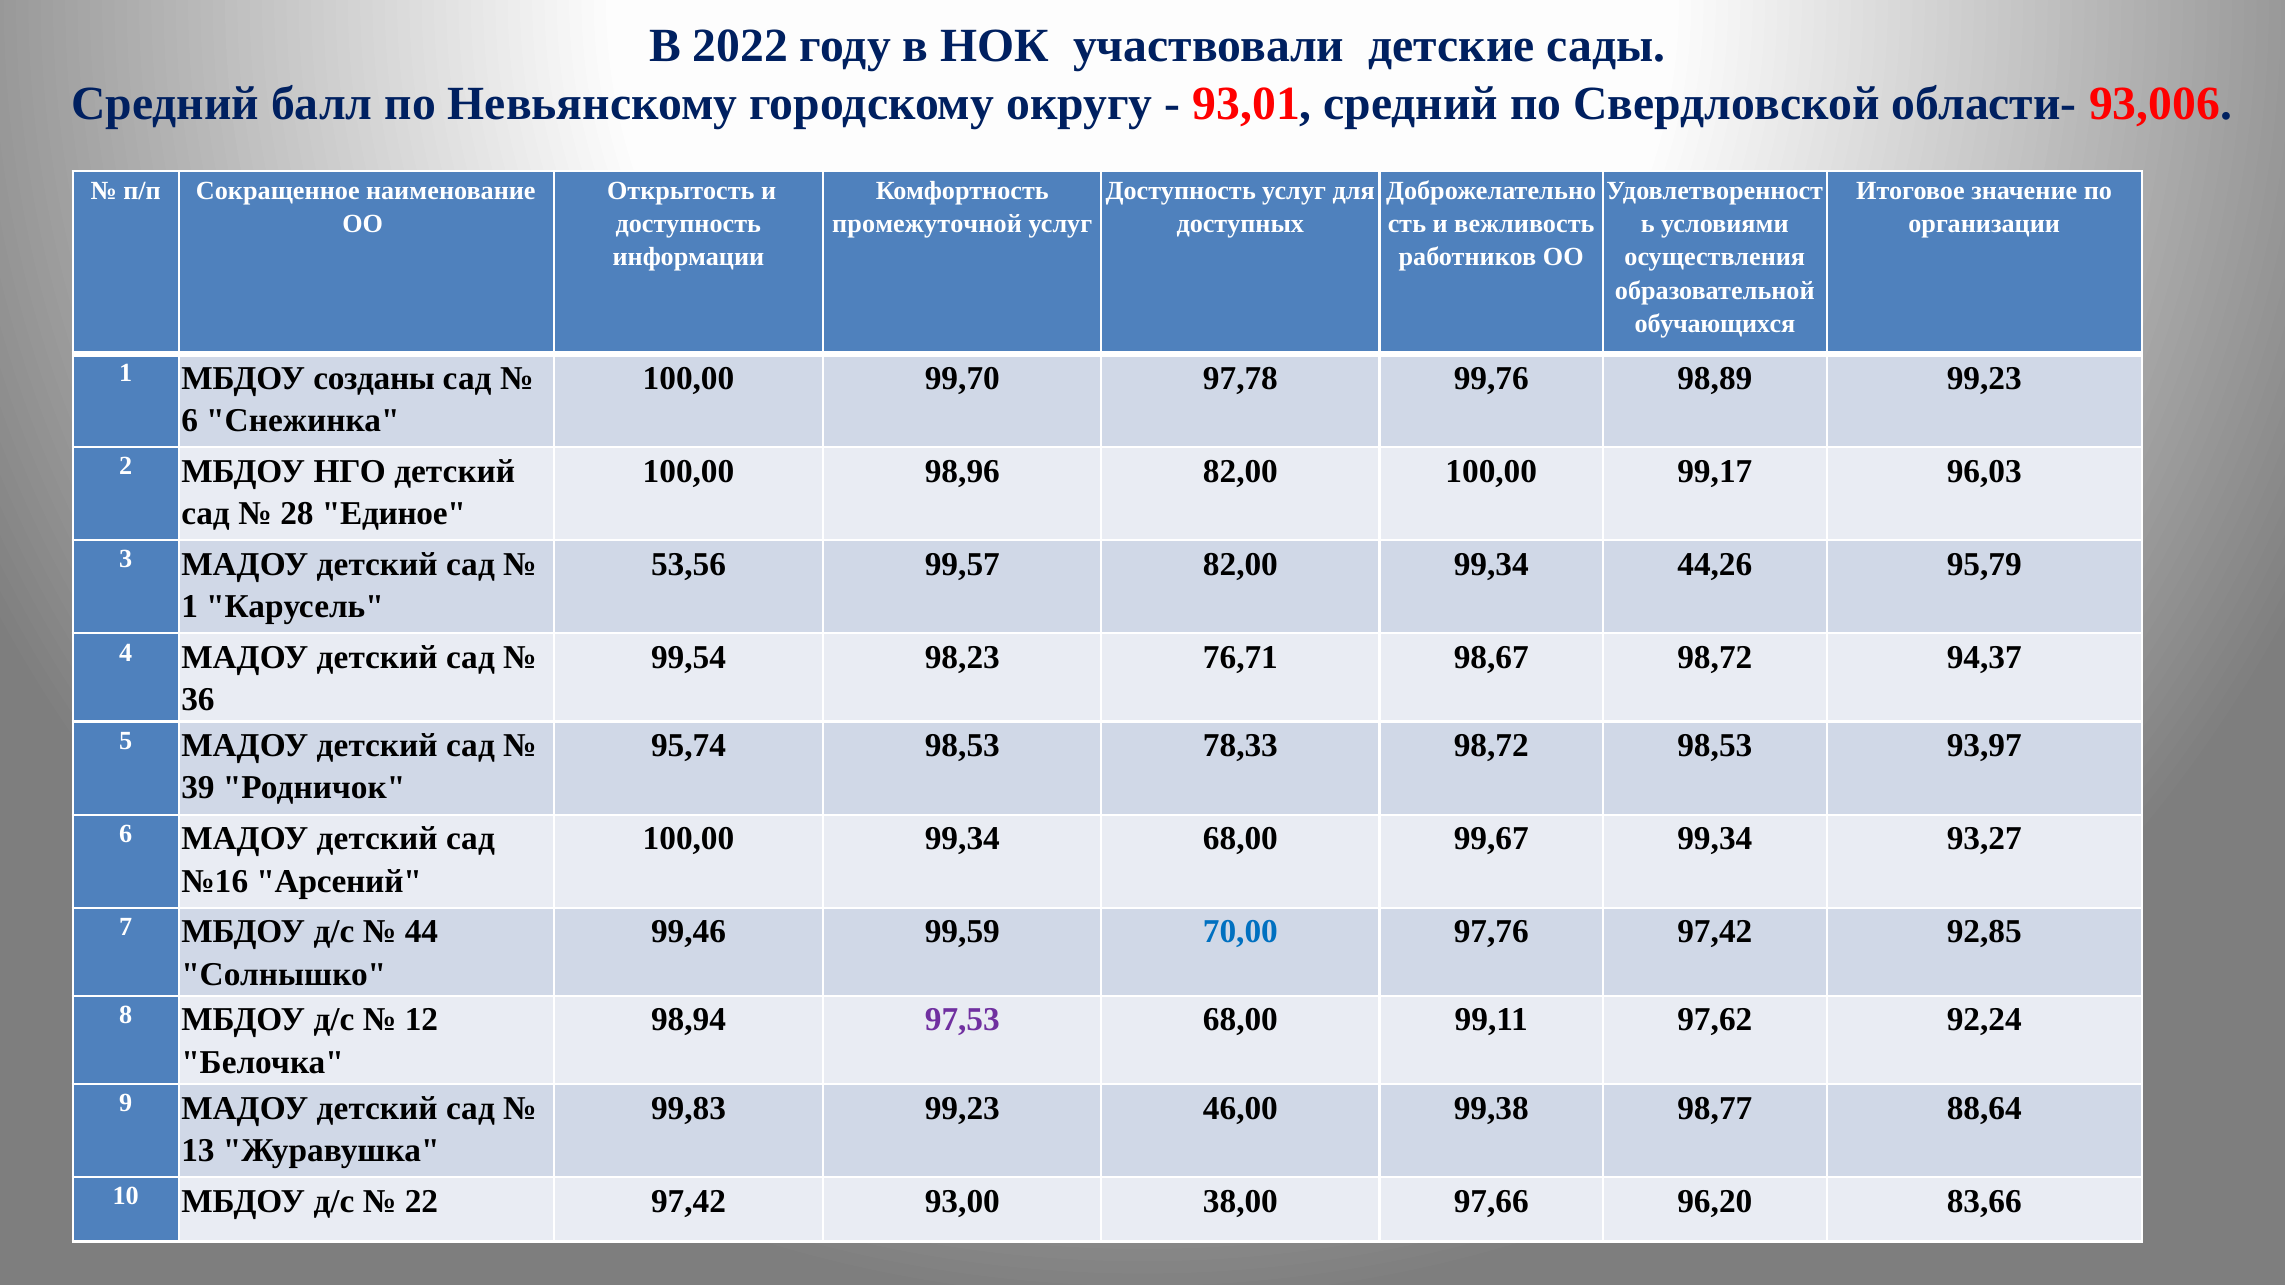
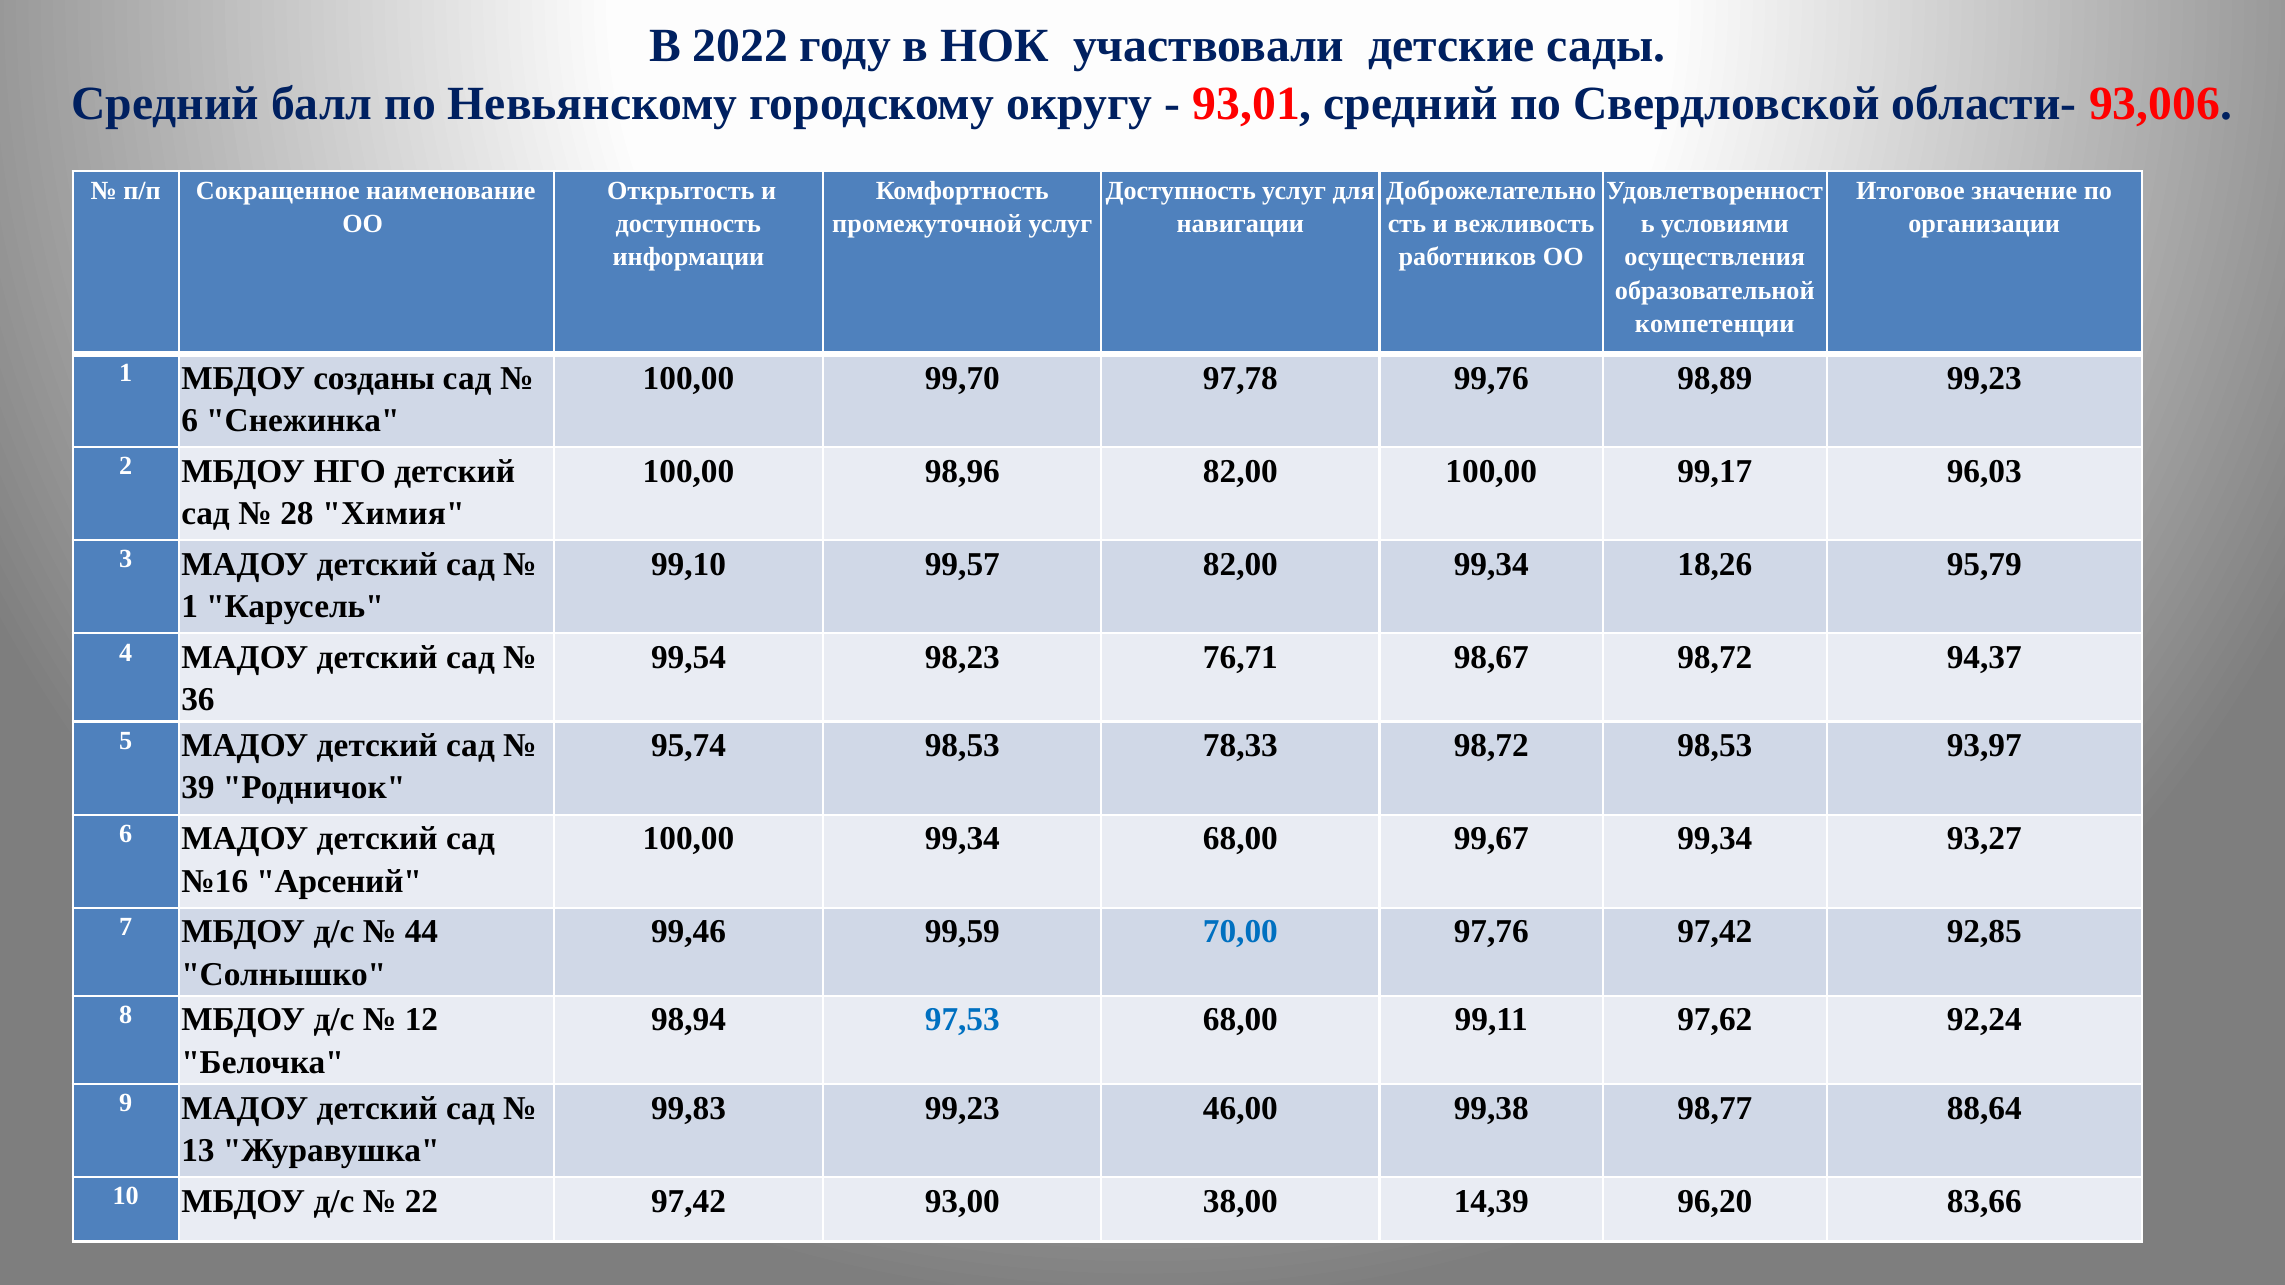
доступных: доступных -> навигации
обучающихся: обучающихся -> компетенции
Единое: Единое -> Химия
53,56: 53,56 -> 99,10
44,26: 44,26 -> 18,26
97,53 colour: purple -> blue
97,66: 97,66 -> 14,39
